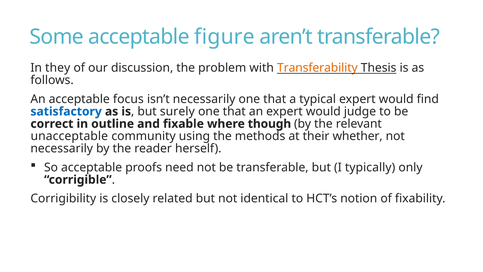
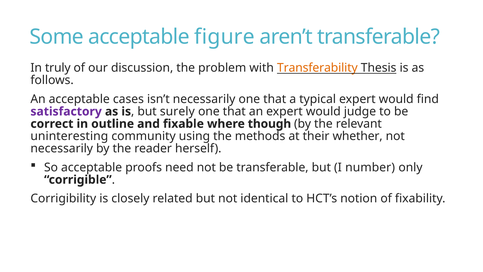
they: they -> truly
focus: focus -> cases
satisfactory colour: blue -> purple
unacceptable: unacceptable -> uninteresting
typically: typically -> number
